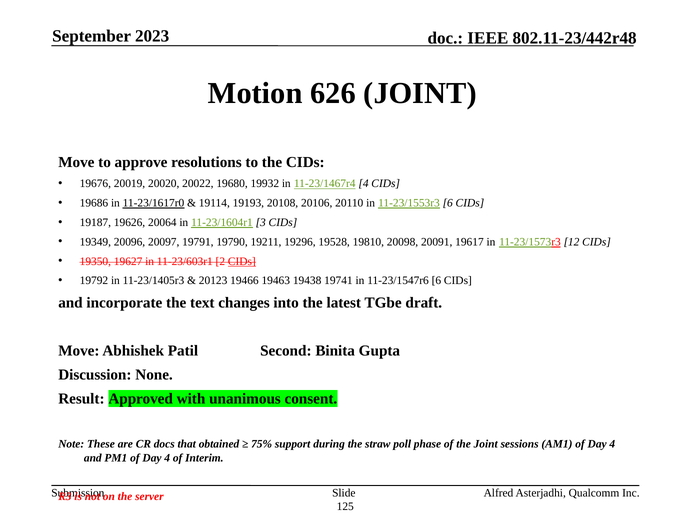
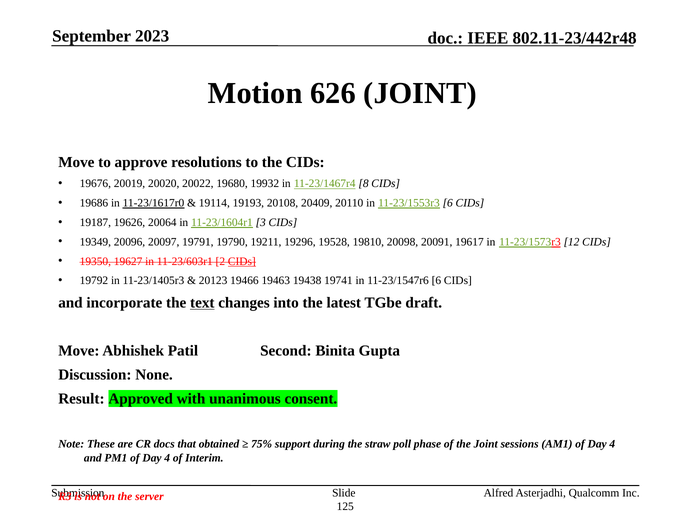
11-23/1467r4 4: 4 -> 8
20106: 20106 -> 20409
text underline: none -> present
